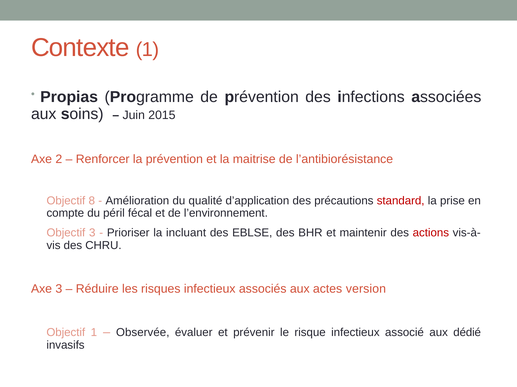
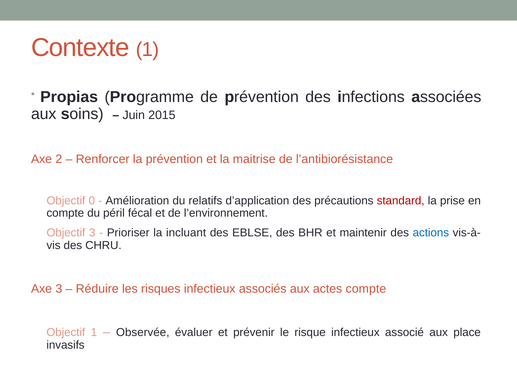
8: 8 -> 0
qualité: qualité -> relatifs
actions colour: red -> blue
actes version: version -> compte
dédié: dédié -> place
